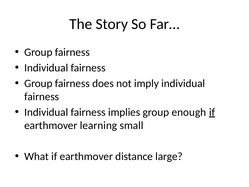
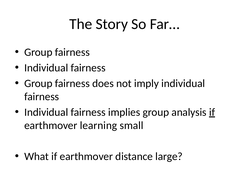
enough: enough -> analysis
